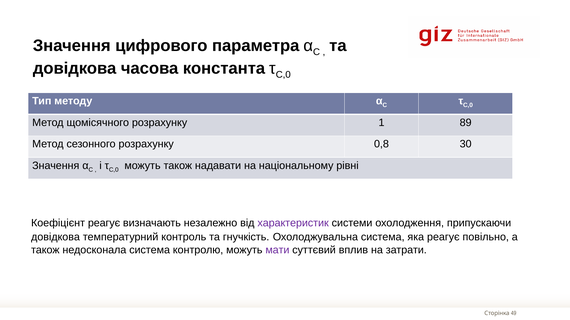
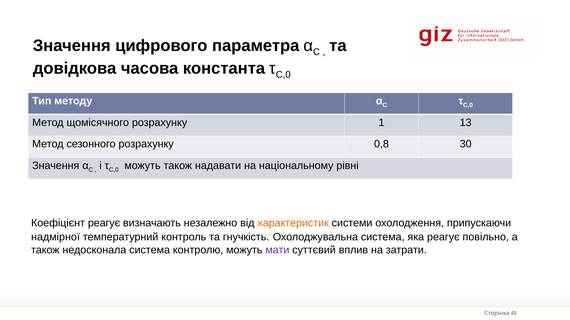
89: 89 -> 13
характеристик colour: purple -> orange
довідкова at (56, 237): довідкова -> надмірної
